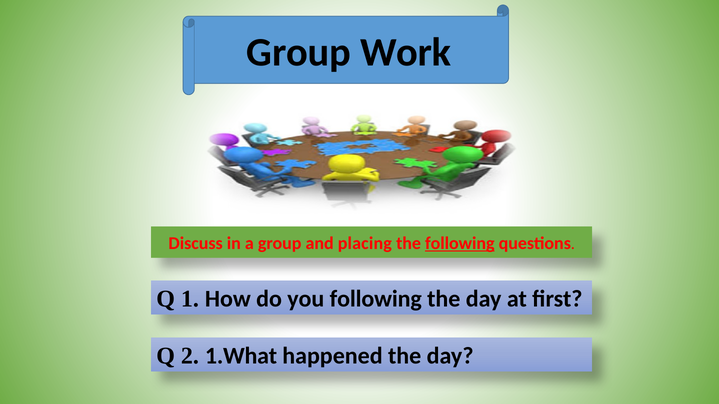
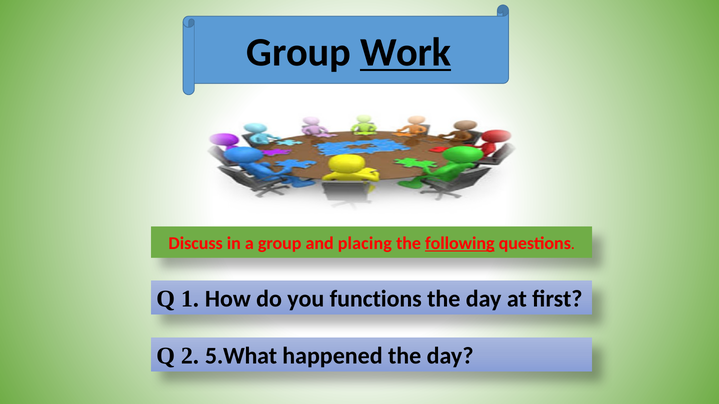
Work underline: none -> present
you following: following -> functions
1.What: 1.What -> 5.What
